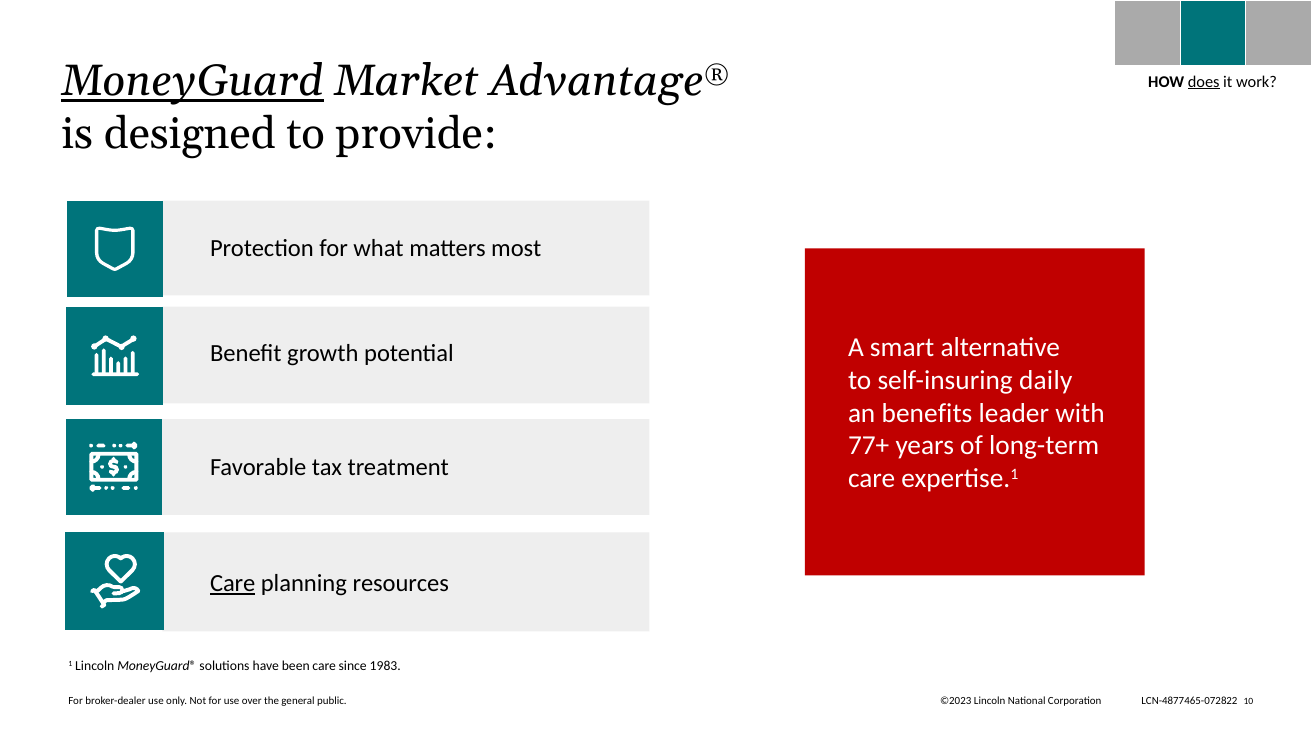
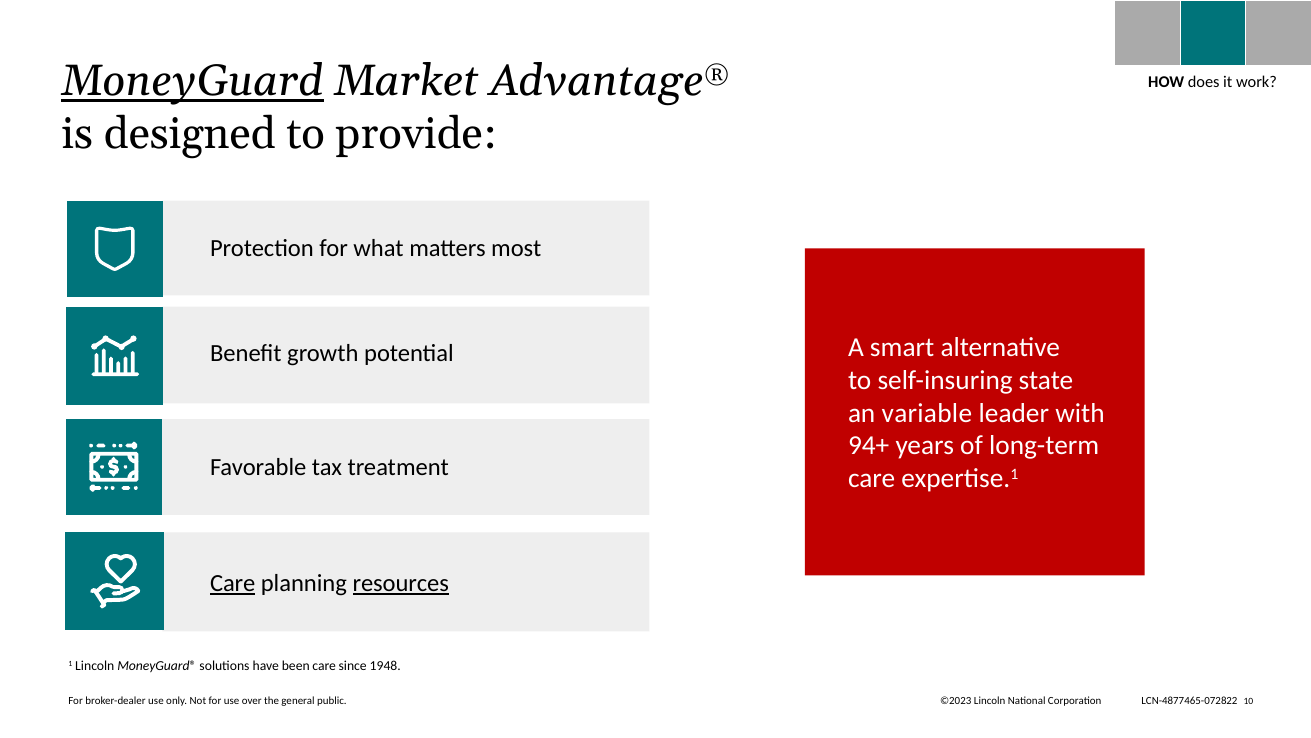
does underline: present -> none
daily: daily -> state
benefits: benefits -> variable
77+: 77+ -> 94+
resources underline: none -> present
1983: 1983 -> 1948
